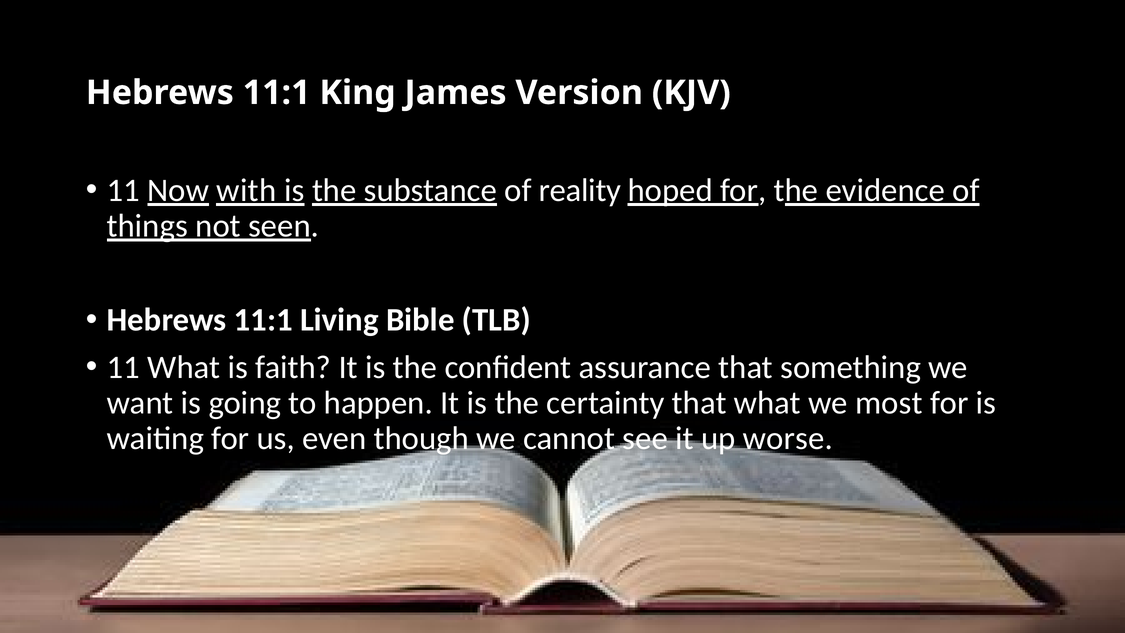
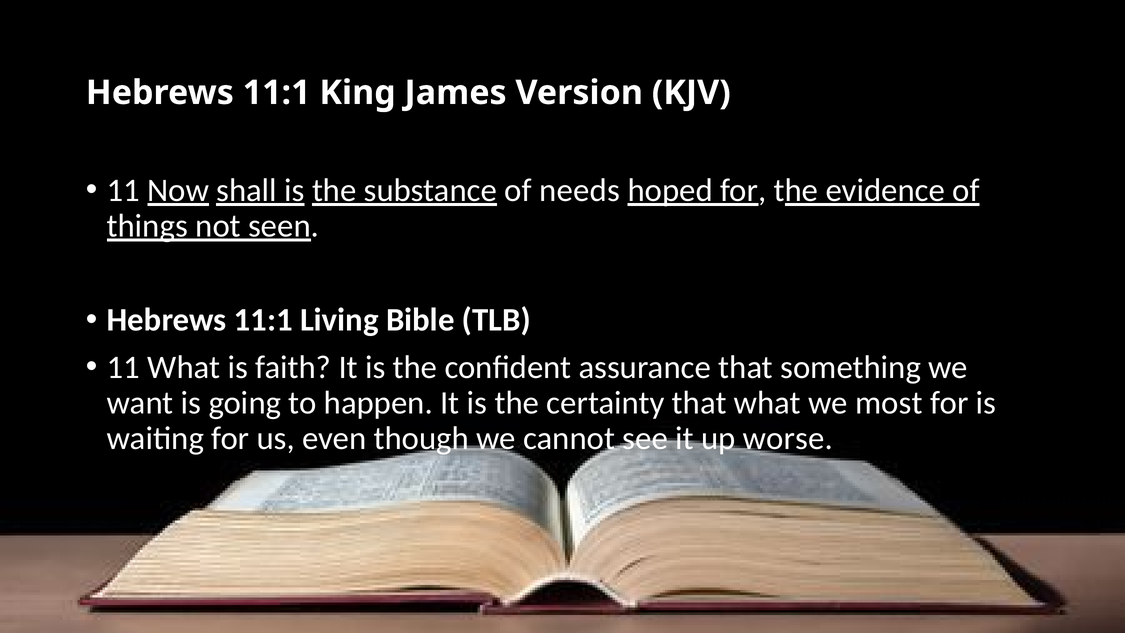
with: with -> shall
reality: reality -> needs
